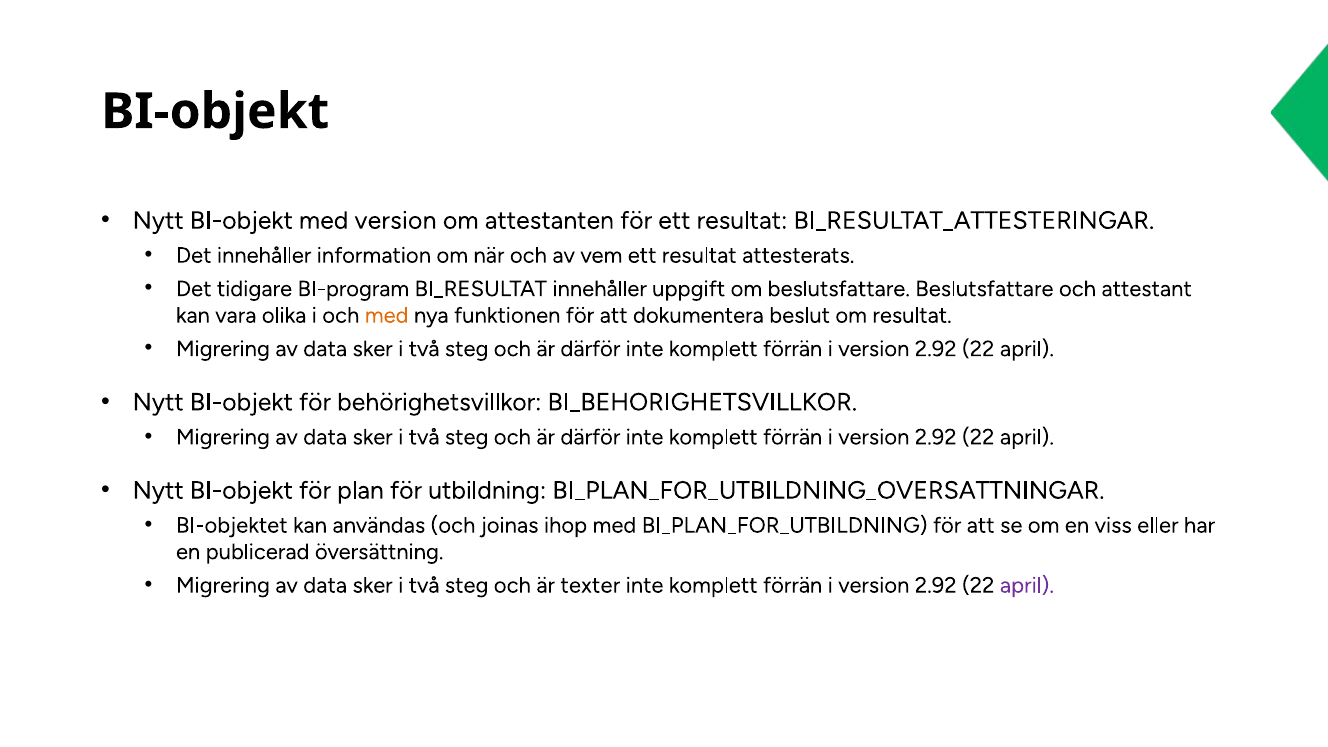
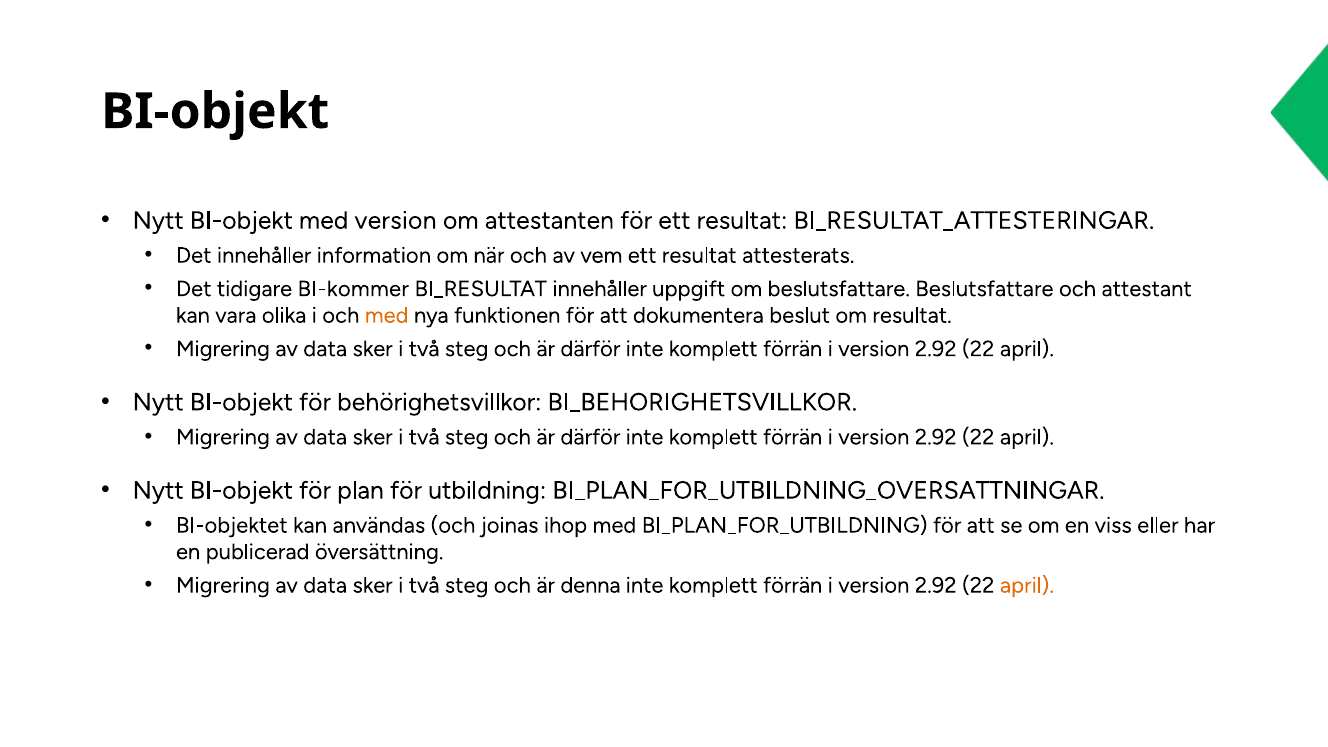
BI-program: BI-program -> BI-kommer
texter: texter -> denna
april at (1027, 585) colour: purple -> orange
